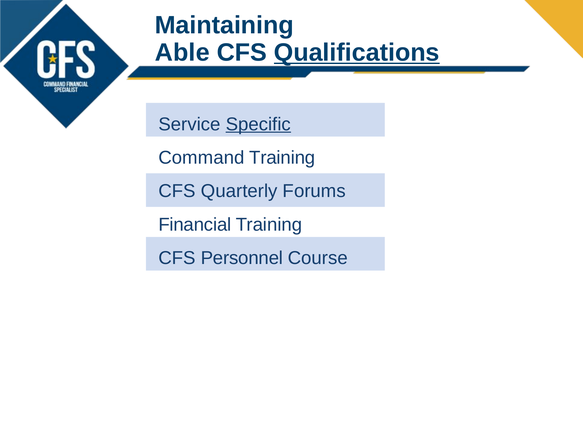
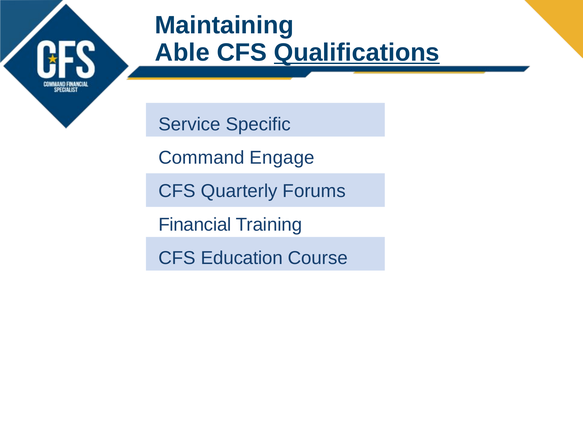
Specific underline: present -> none
Command Training: Training -> Engage
Personnel: Personnel -> Education
